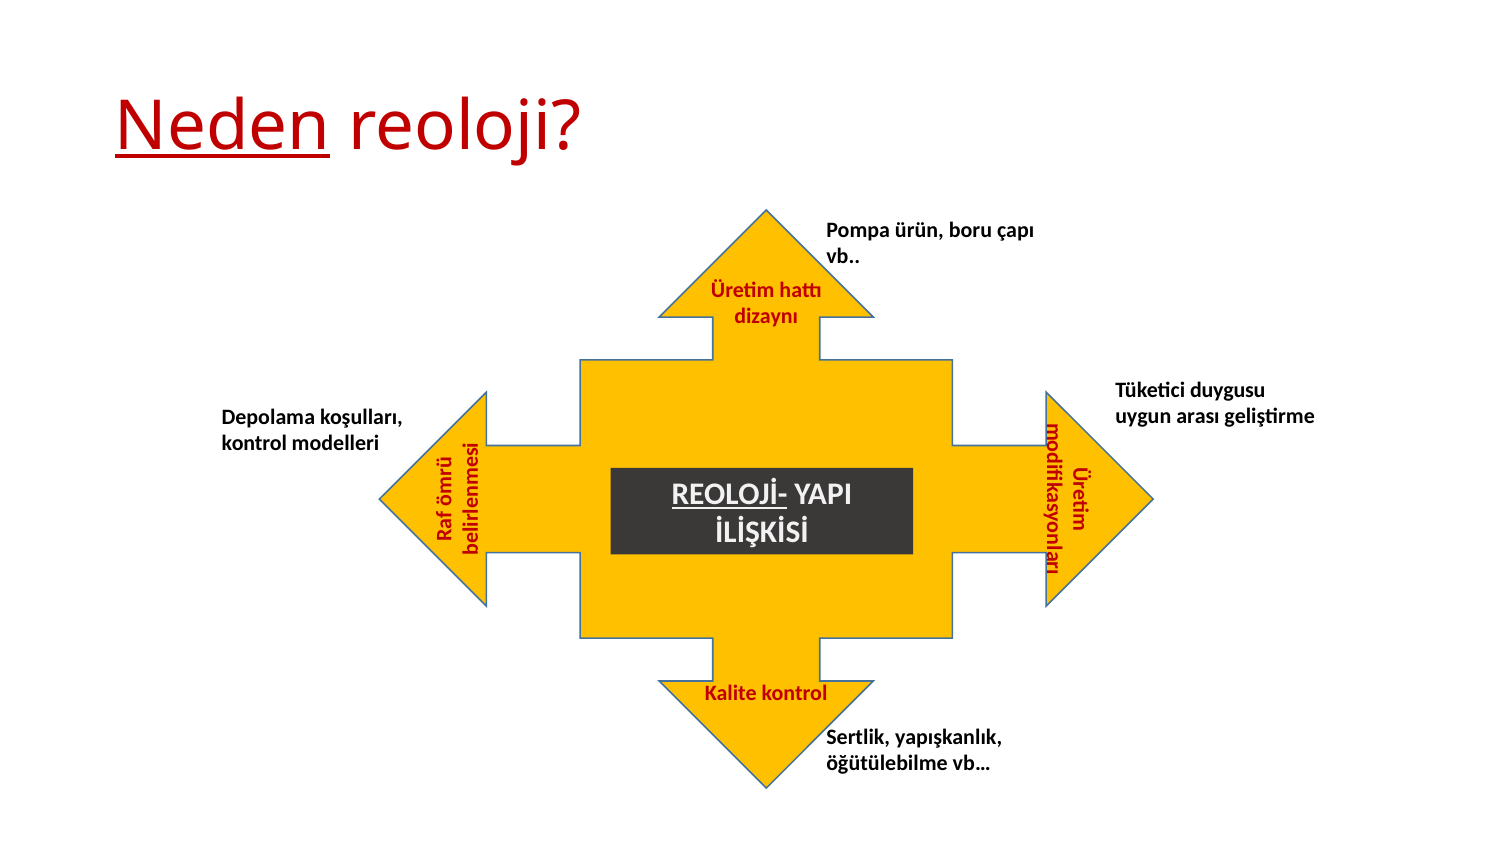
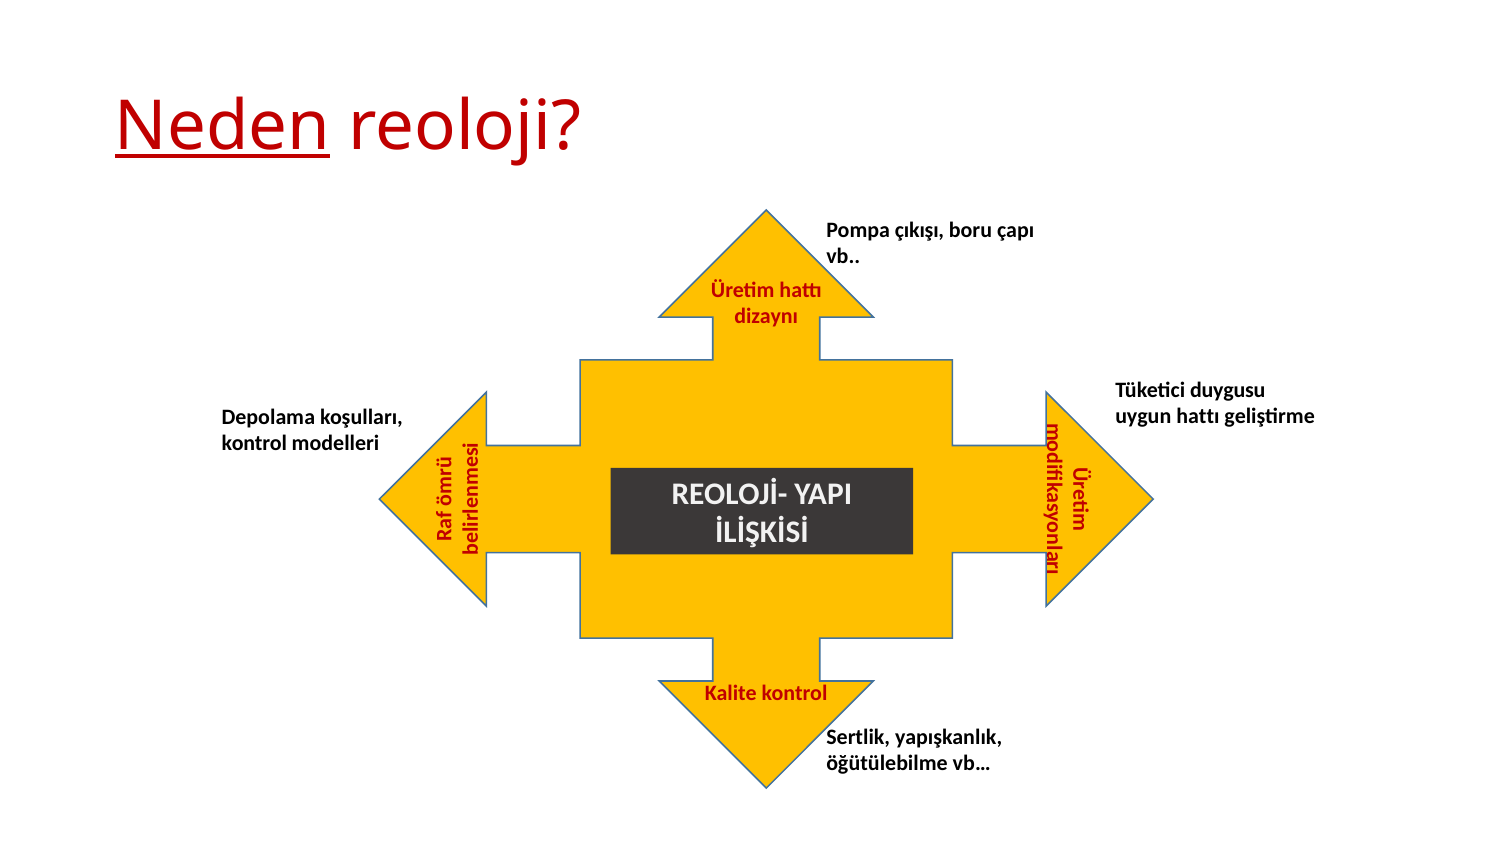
ürün: ürün -> çıkışı
uygun arası: arası -> hattı
REOLOJİ- underline: present -> none
